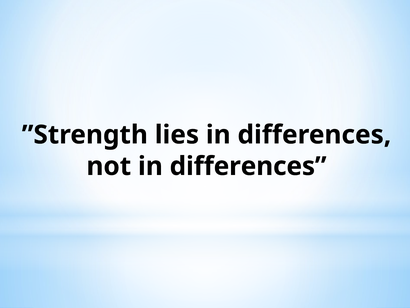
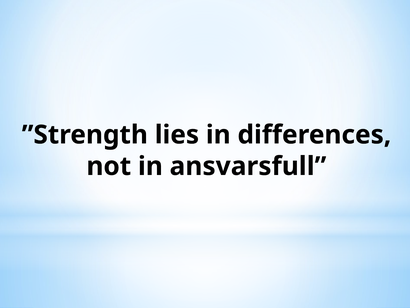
not in differences: differences -> ansvarsfull
